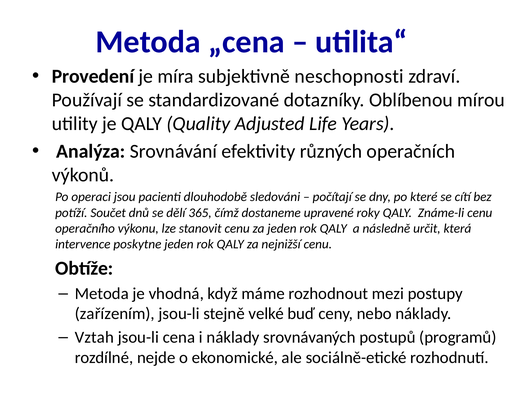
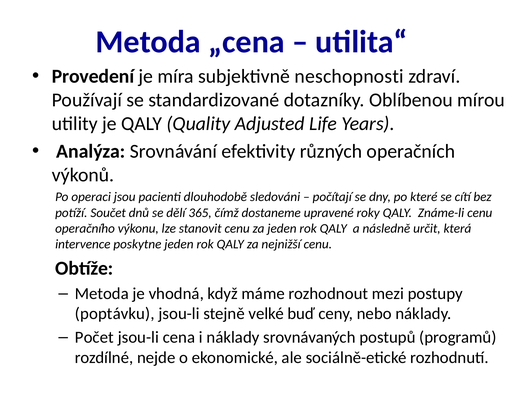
zařízením: zařízením -> poptávku
Vztah: Vztah -> Počet
